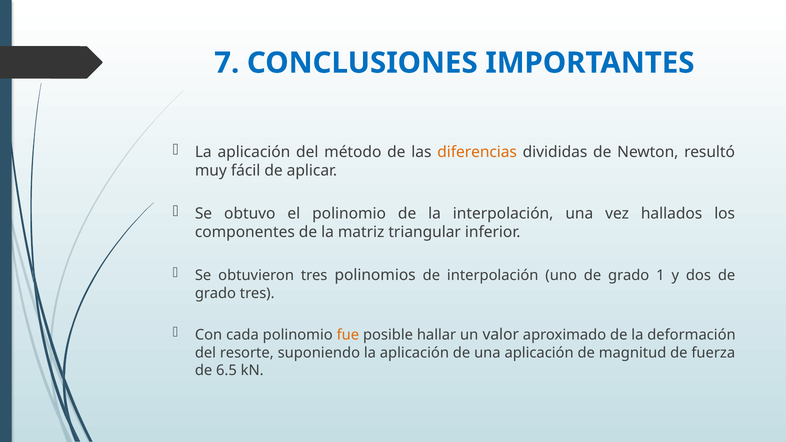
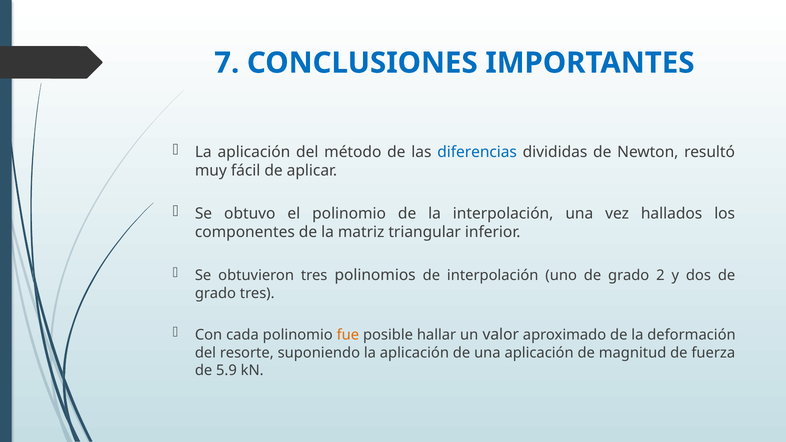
diferencias colour: orange -> blue
1: 1 -> 2
6.5: 6.5 -> 5.9
